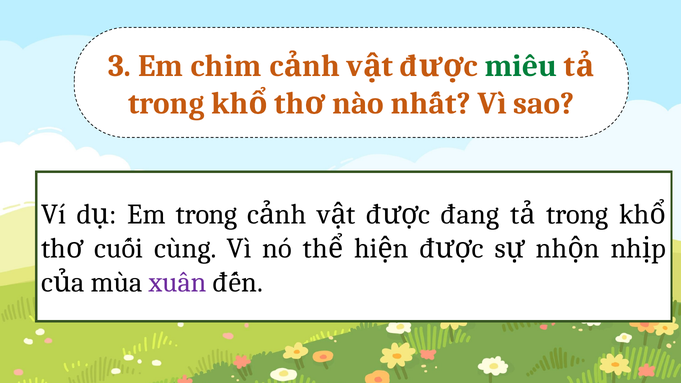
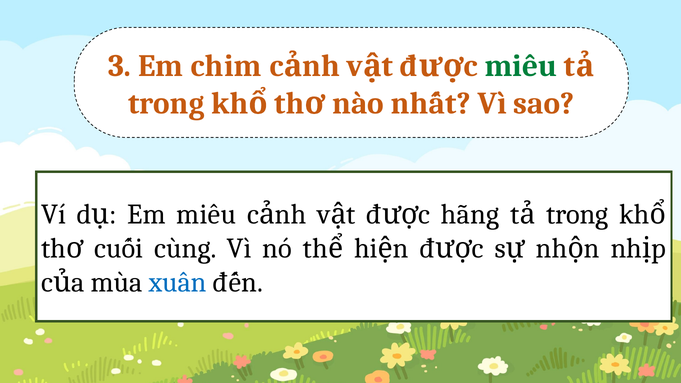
Em trong: trong -> miêu
đang: đang -> hãng
xuân colour: purple -> blue
